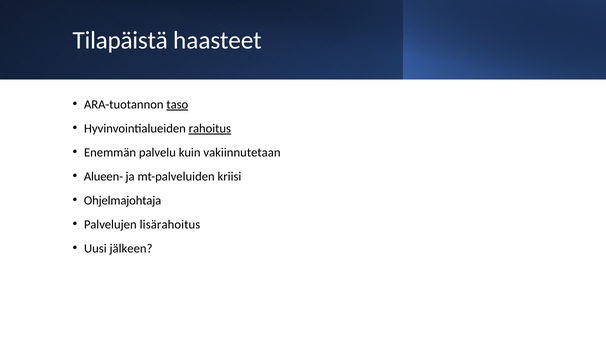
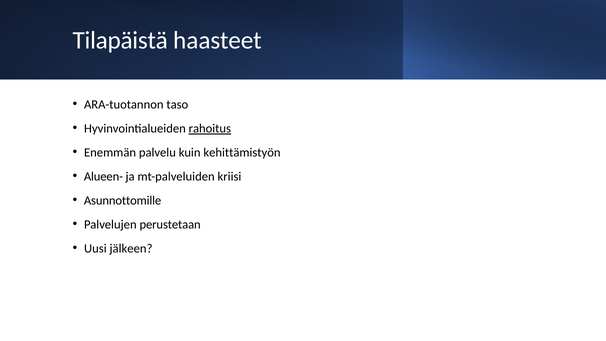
taso underline: present -> none
vakiinnutetaan: vakiinnutetaan -> kehittämistyön
Ohjelmajohtaja: Ohjelmajohtaja -> Asunnottomille
lisärahoitus: lisärahoitus -> perustetaan
